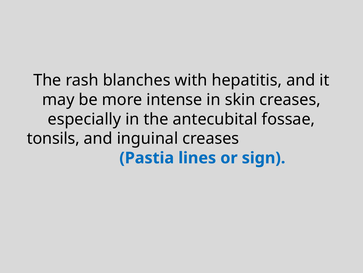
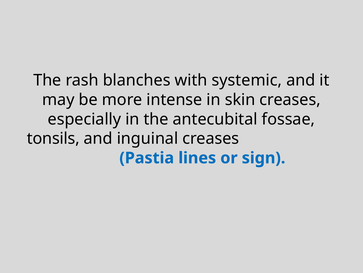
hepatitis: hepatitis -> systemic
